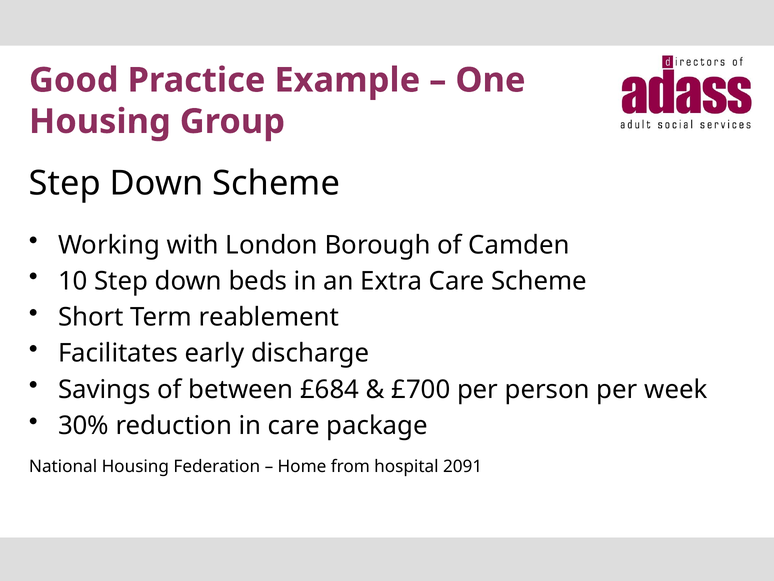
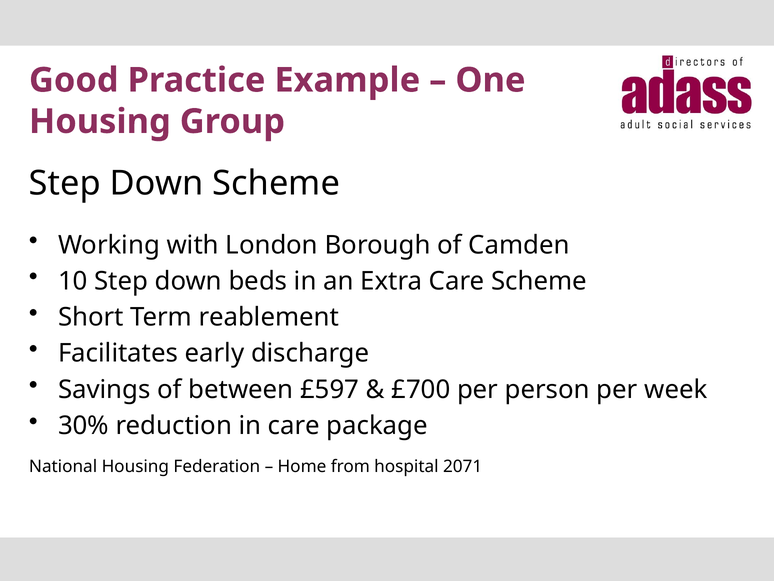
£684: £684 -> £597
2091: 2091 -> 2071
